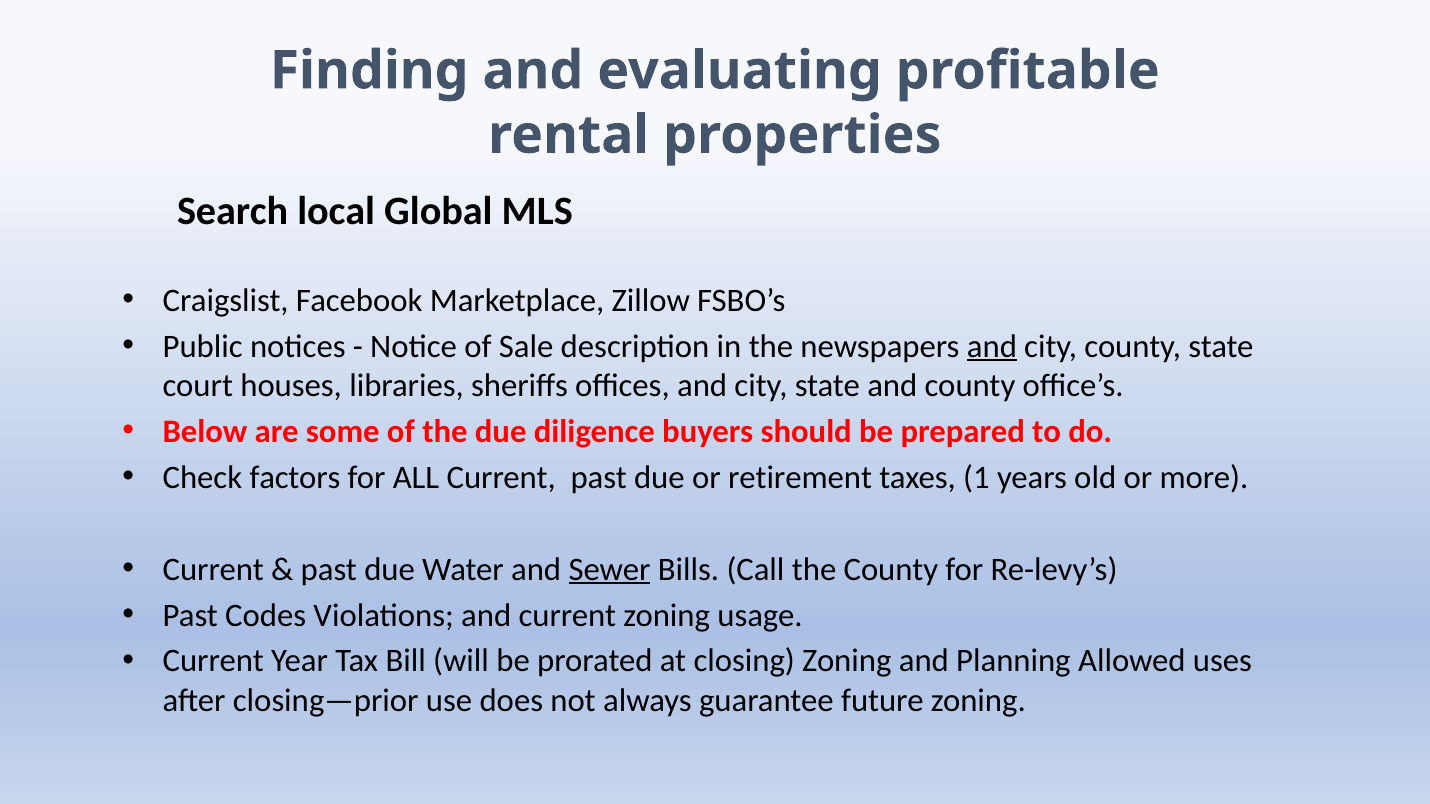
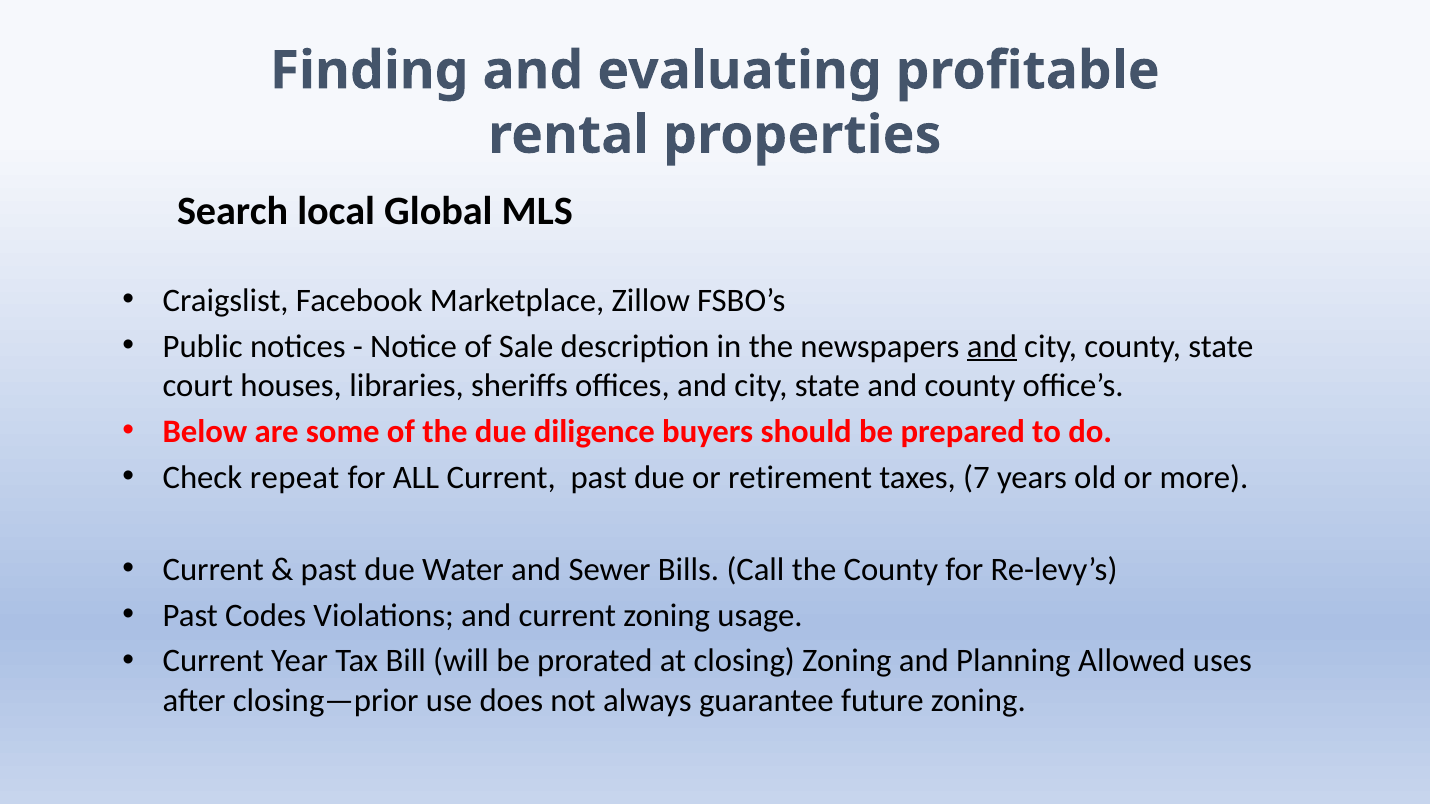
factors: factors -> repeat
1: 1 -> 7
Sewer underline: present -> none
